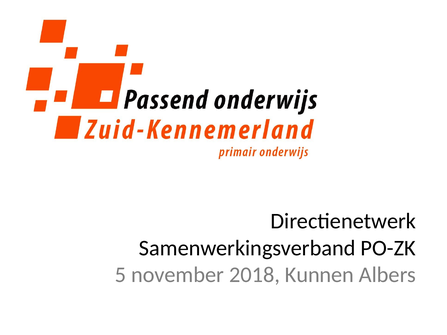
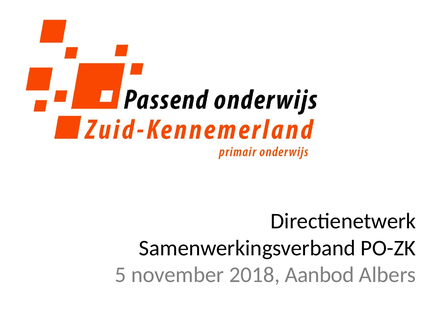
Kunnen: Kunnen -> Aanbod
